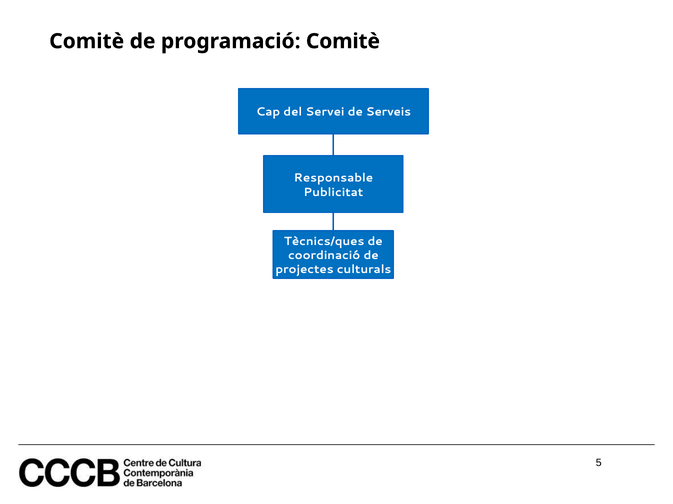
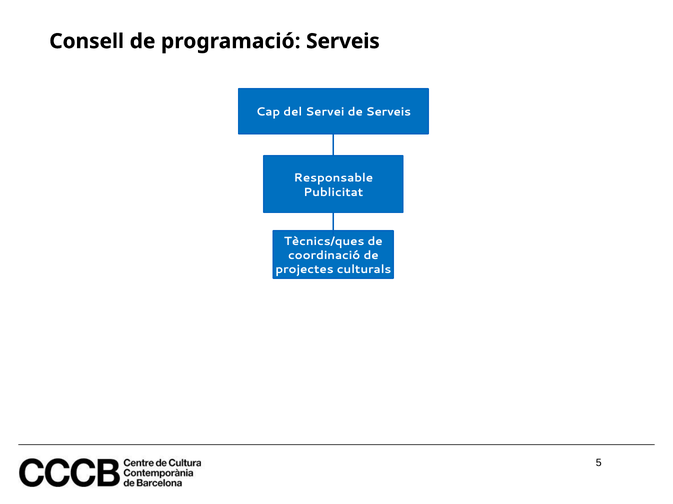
Comitè at (87, 41): Comitè -> Consell
programació Comitè: Comitè -> Serveis
